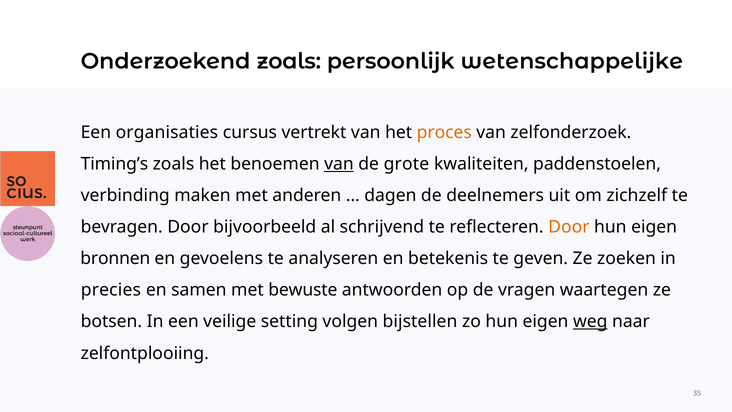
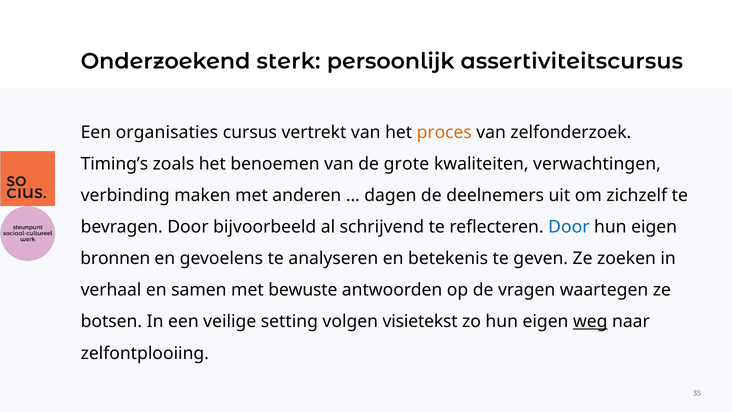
Onderzoekend zoals: zoals -> sterk
wetenschappelijke: wetenschappelijke -> assertiviteitscursus
van at (339, 164) underline: present -> none
paddenstoelen: paddenstoelen -> verwachtingen
Door at (569, 227) colour: orange -> blue
precies: precies -> verhaal
bijstellen: bijstellen -> visietekst
